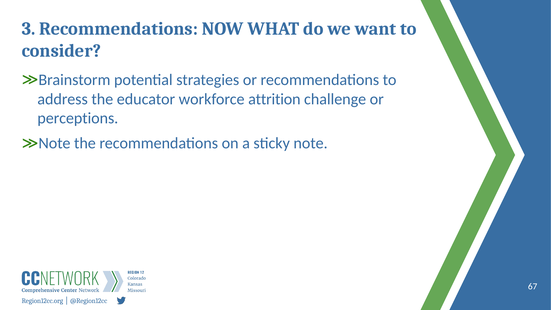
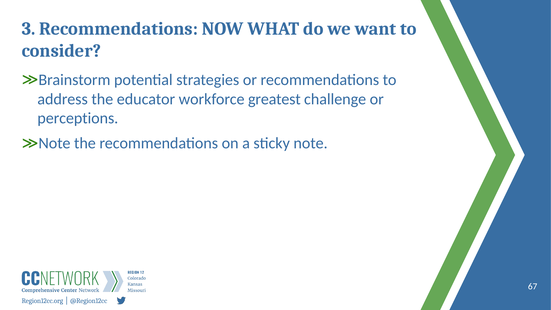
attrition: attrition -> greatest
